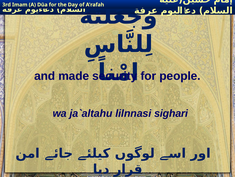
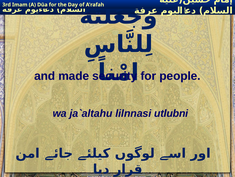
sighari: sighari -> utlubni
